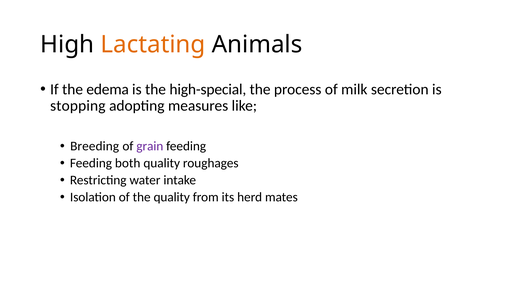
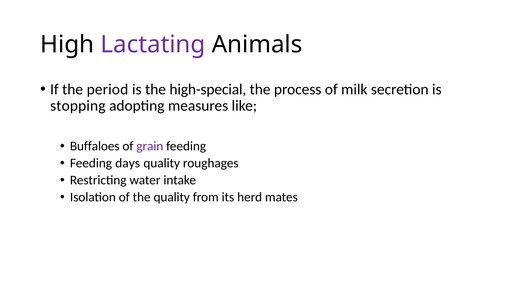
Lactating colour: orange -> purple
edema: edema -> period
Breeding: Breeding -> Buffaloes
both: both -> days
